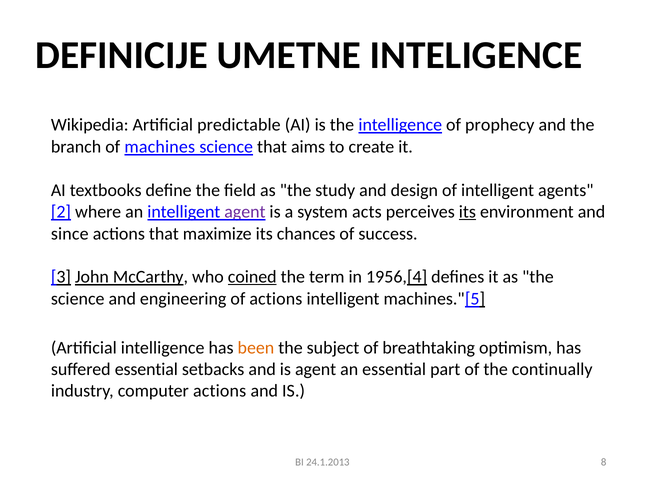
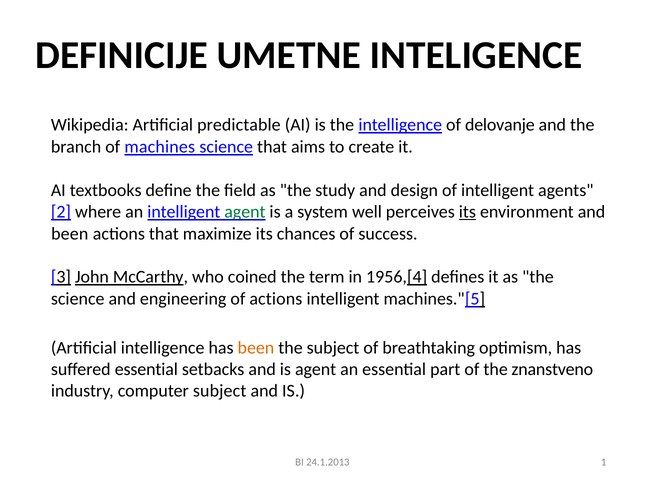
prophecy: prophecy -> delovanje
agent at (245, 212) colour: purple -> green
acts: acts -> well
since at (70, 234): since -> been
coined underline: present -> none
continually: continually -> znanstveno
computer actions: actions -> subject
8: 8 -> 1
